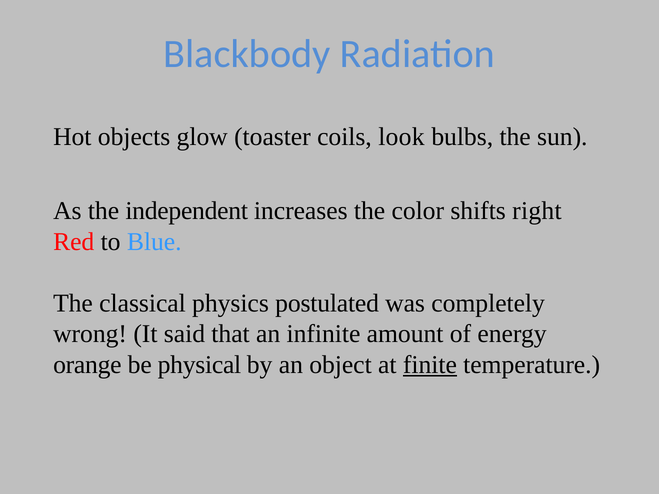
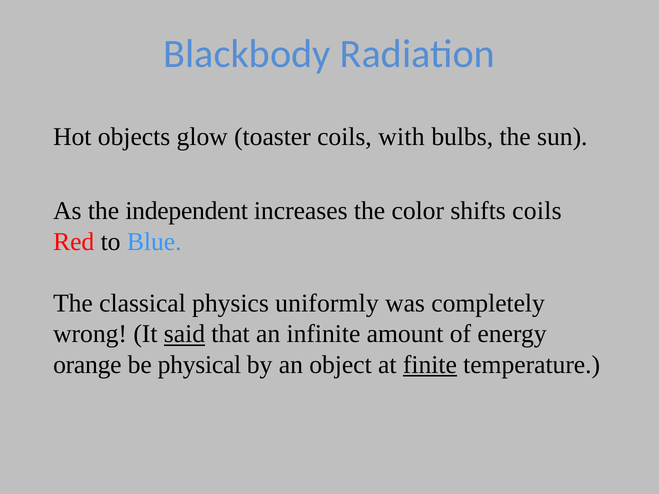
look: look -> with
shifts right: right -> coils
postulated: postulated -> uniformly
said underline: none -> present
